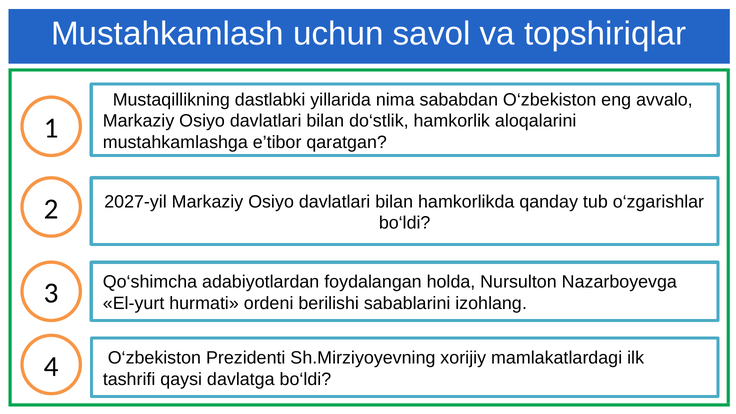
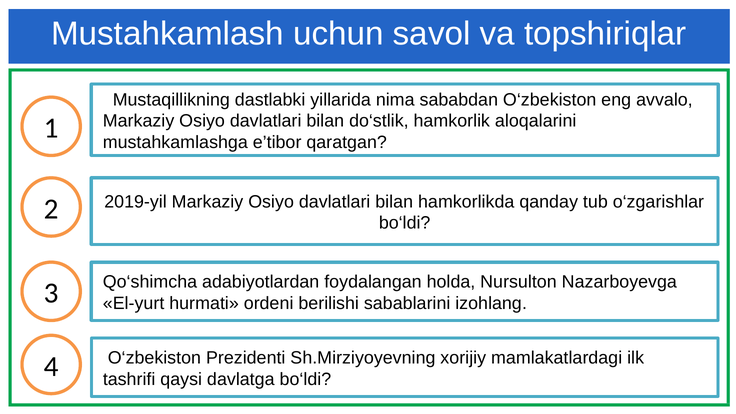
2027-yil: 2027-yil -> 2019-yil
